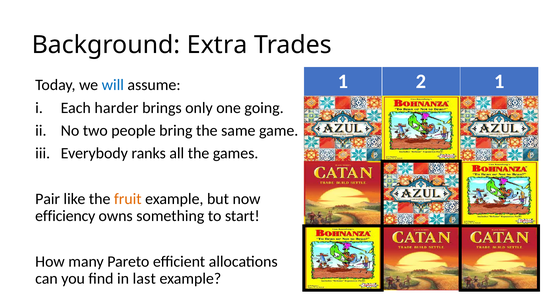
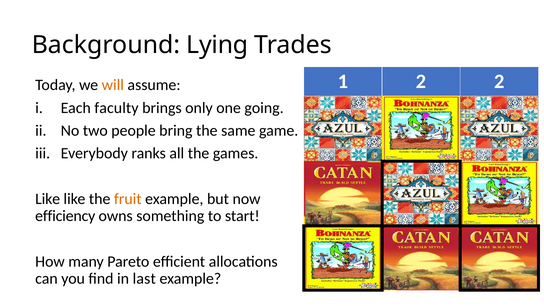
Extra: Extra -> Lying
2 1: 1 -> 2
will colour: blue -> orange
harder: harder -> faculty
Pair at (48, 199): Pair -> Like
